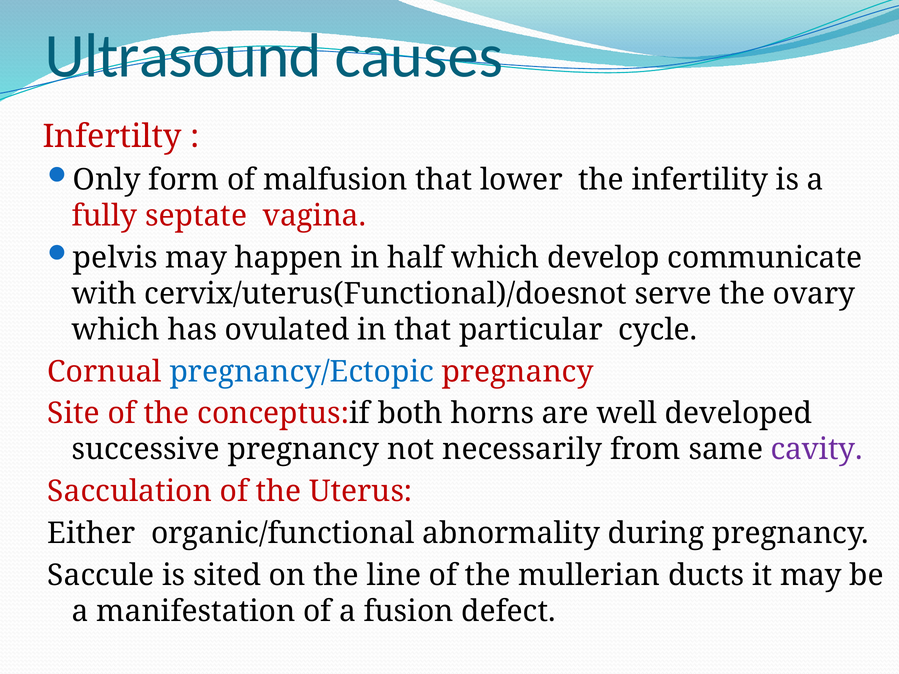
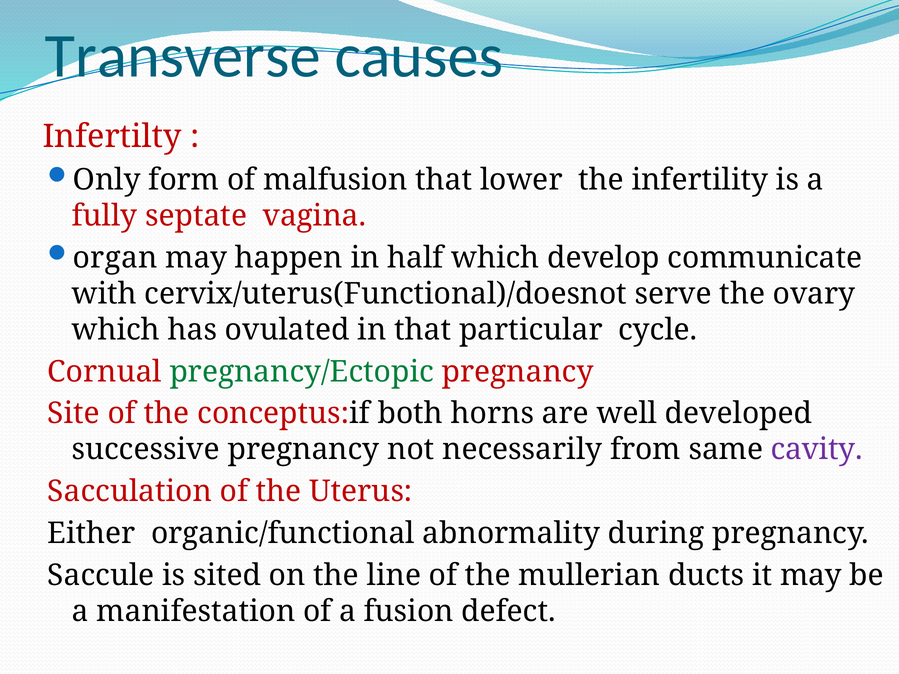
Ultrasound: Ultrasound -> Transverse
pelvis: pelvis -> organ
pregnancy/Ectopic colour: blue -> green
